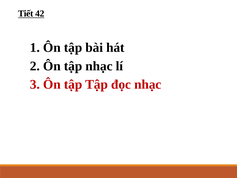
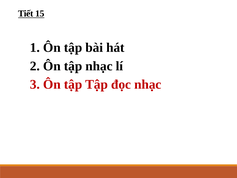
42: 42 -> 15
